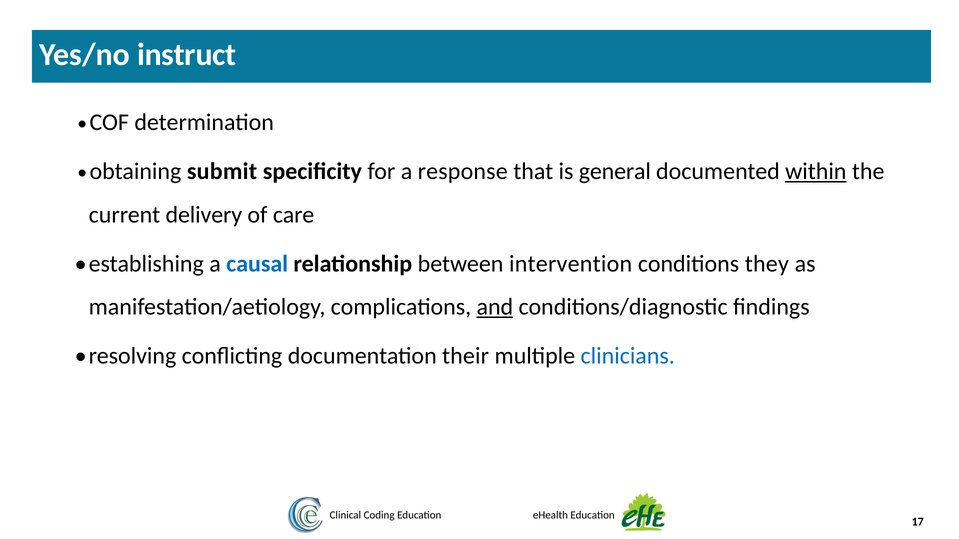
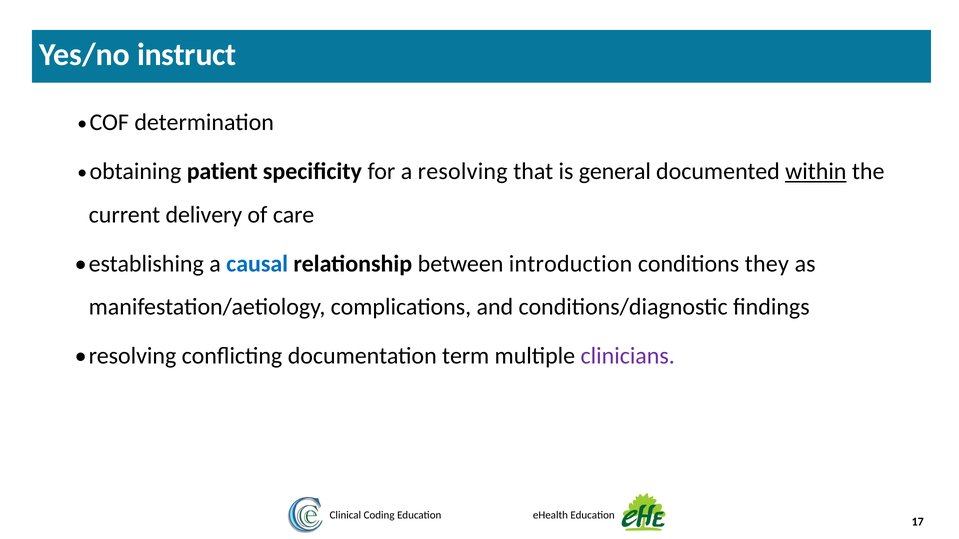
submit: submit -> patient
a response: response -> resolving
intervention: intervention -> introduction
and underline: present -> none
their: their -> term
clinicians colour: blue -> purple
